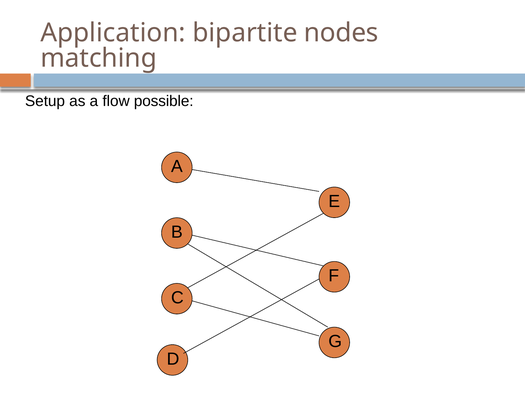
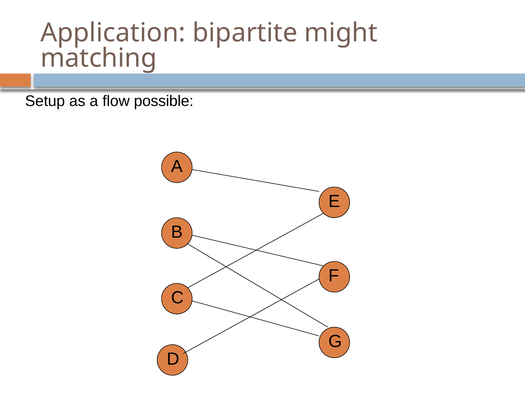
nodes: nodes -> might
